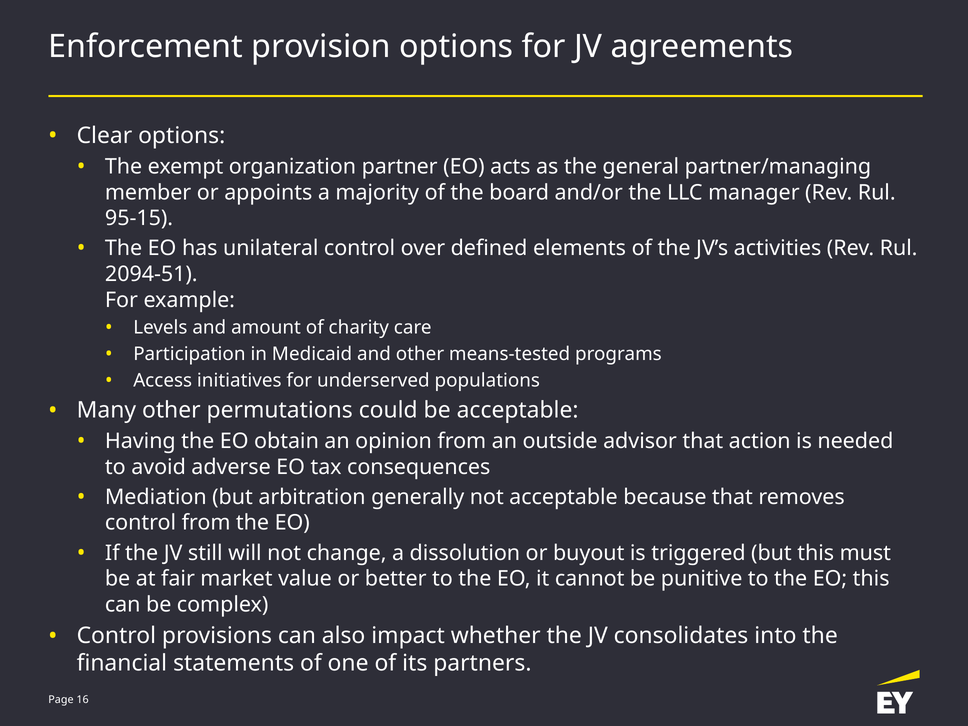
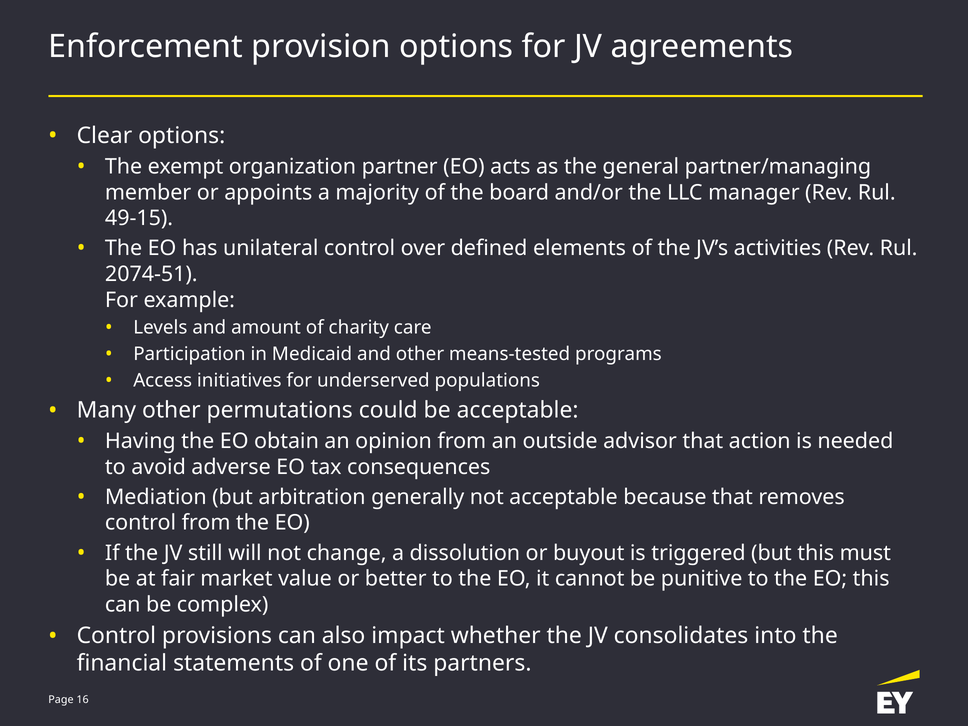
95-15: 95-15 -> 49-15
2094-51: 2094-51 -> 2074-51
